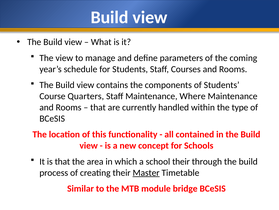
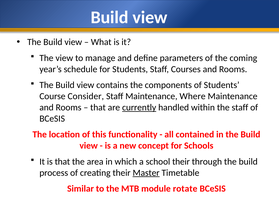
Quarters: Quarters -> Consider
currently underline: none -> present
the type: type -> staff
bridge: bridge -> rotate
